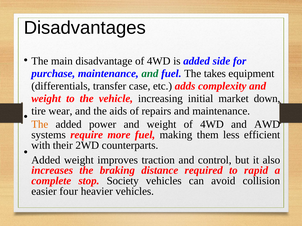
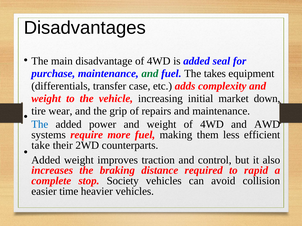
side: side -> seal
aids: aids -> grip
The at (40, 125) colour: orange -> blue
with: with -> take
four: four -> time
